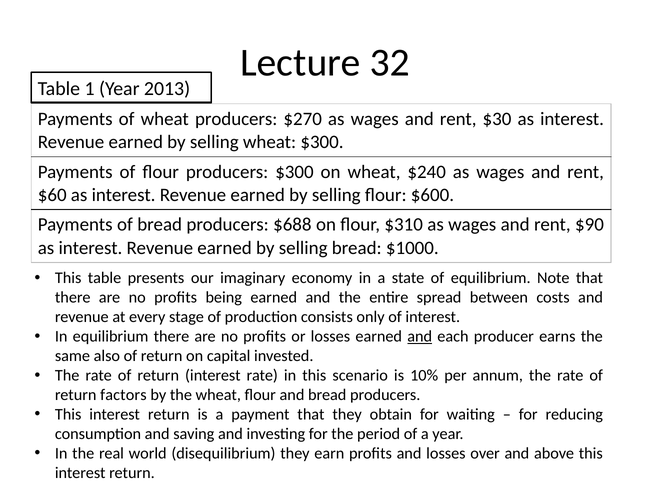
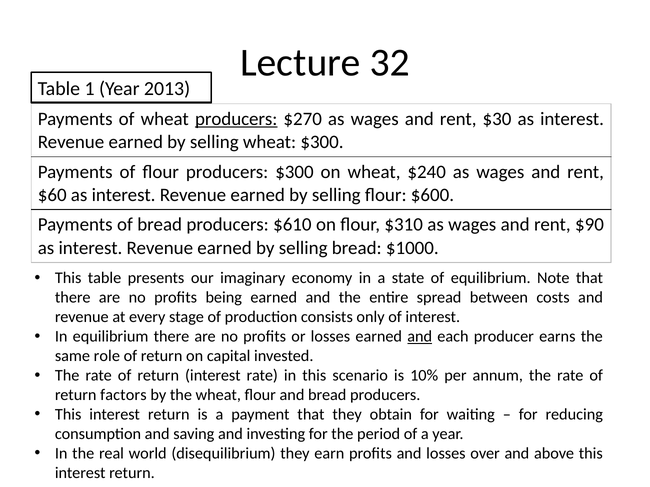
producers at (236, 119) underline: none -> present
$688: $688 -> $610
also: also -> role
